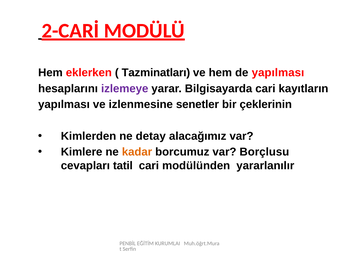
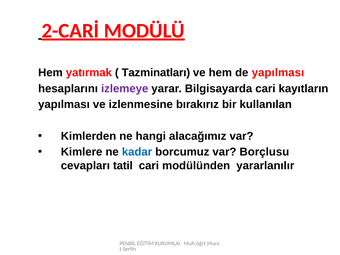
eklerken: eklerken -> yatırmak
senetler: senetler -> bırakırız
çeklerinin: çeklerinin -> kullanılan
detay: detay -> hangi
kadar colour: orange -> blue
